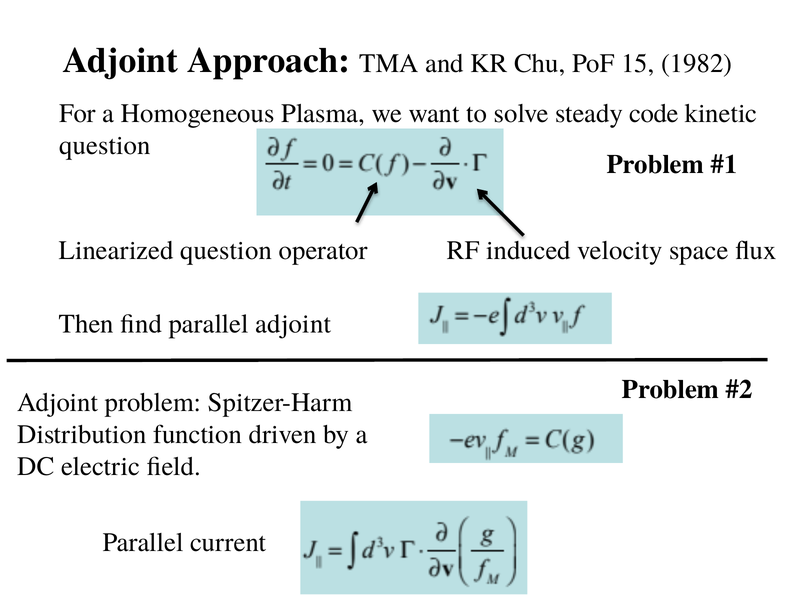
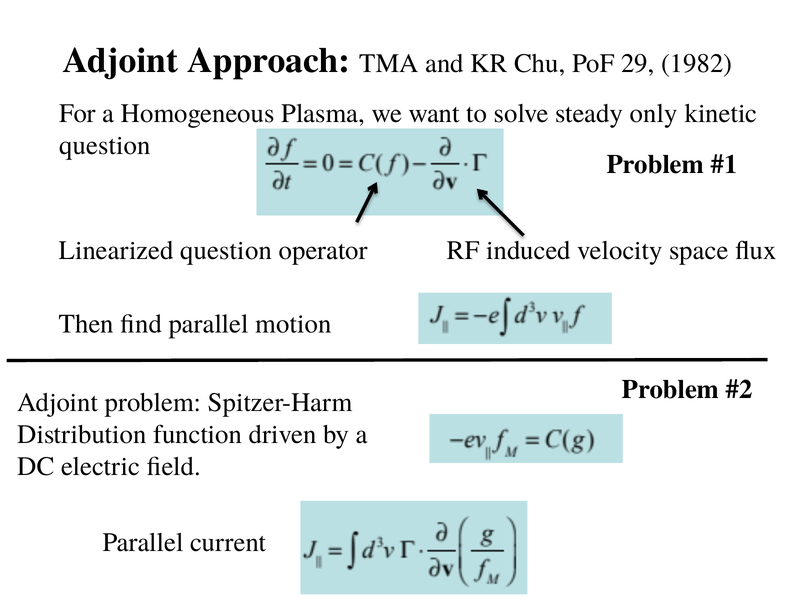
15: 15 -> 29
code: code -> only
parallel adjoint: adjoint -> motion
